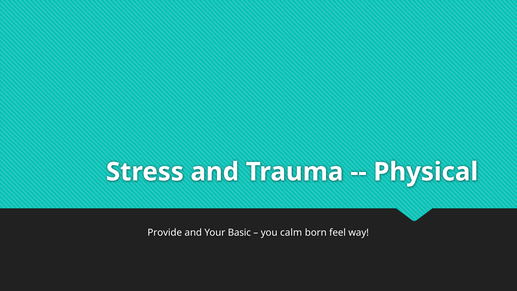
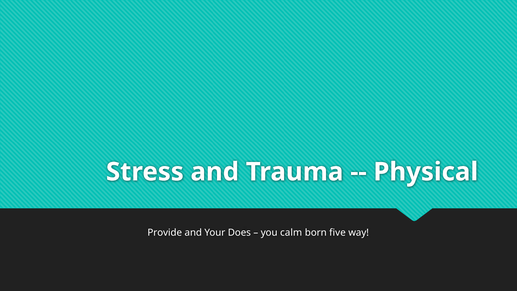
Basic: Basic -> Does
feel: feel -> five
